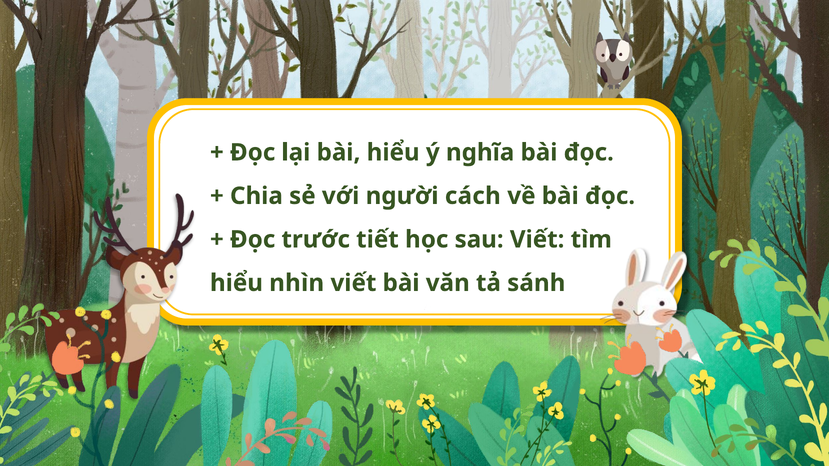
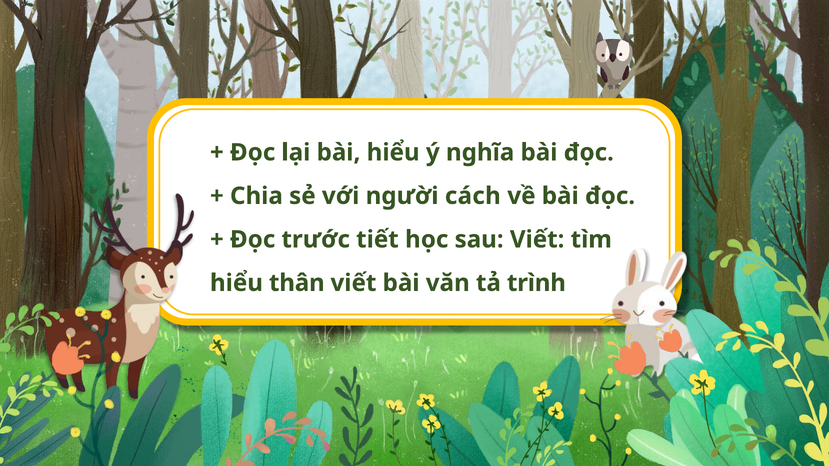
nhìn: nhìn -> thân
sánh: sánh -> trình
